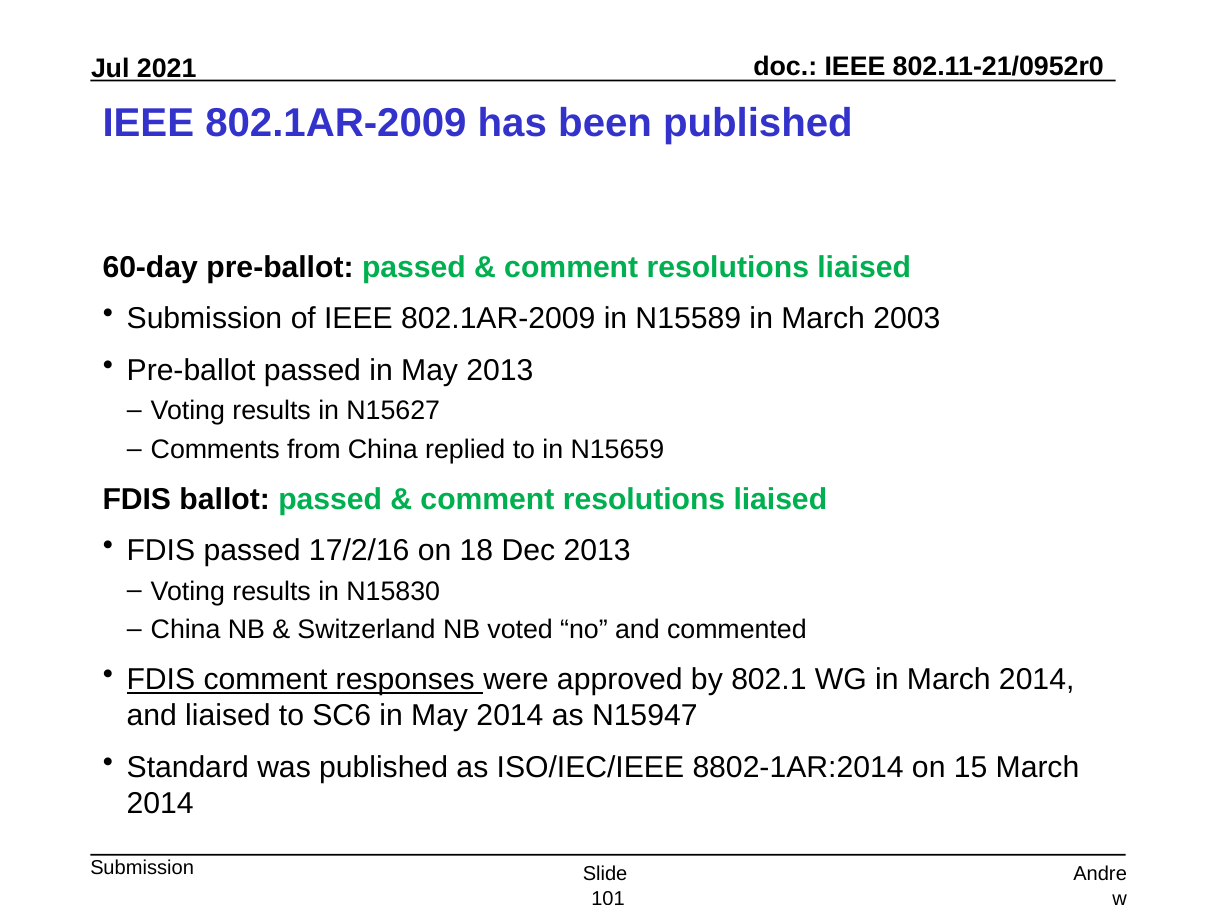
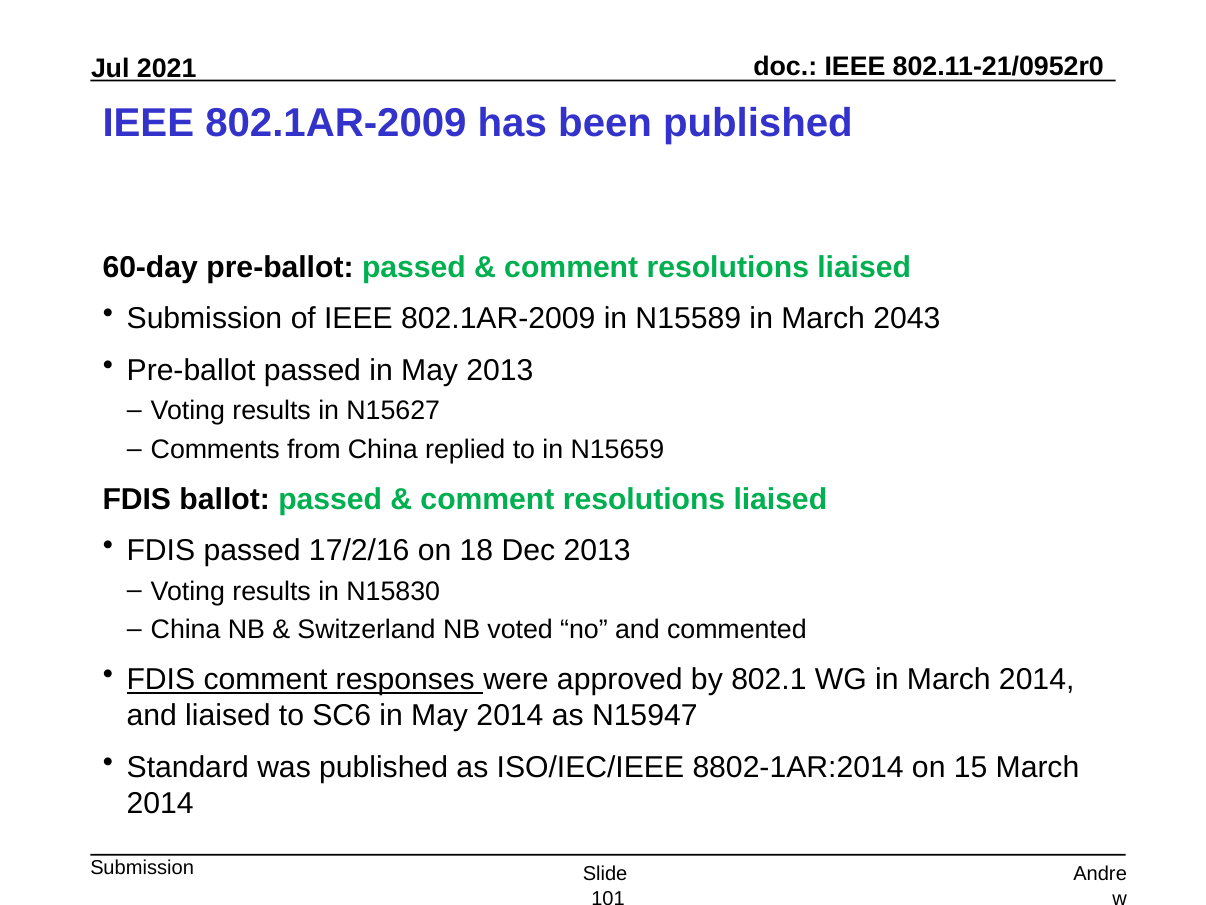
2003: 2003 -> 2043
